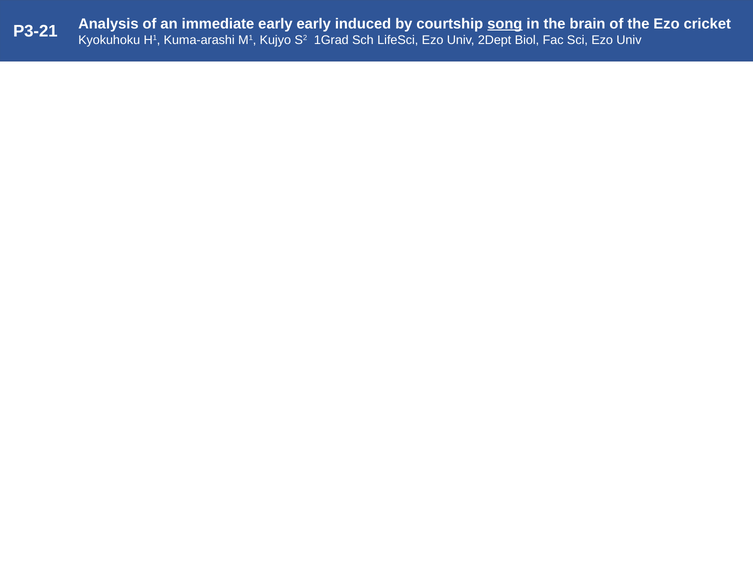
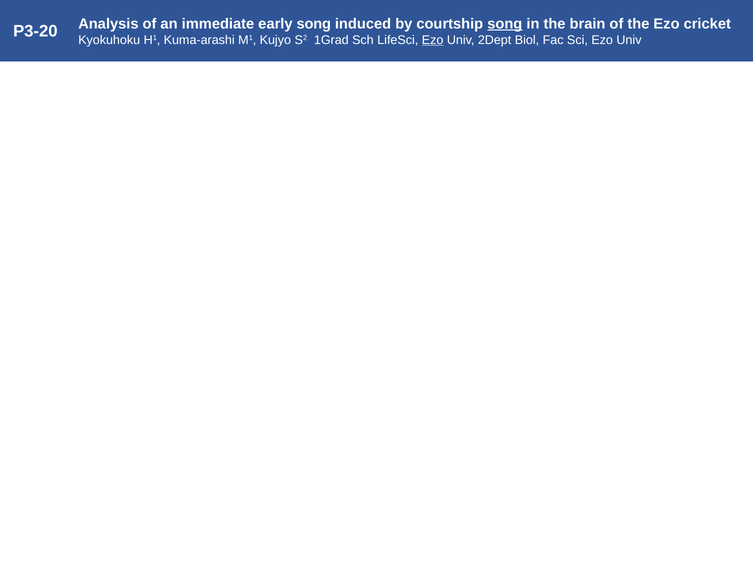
P3-21: P3-21 -> P3-20
early early: early -> song
Ezo at (433, 40) underline: none -> present
